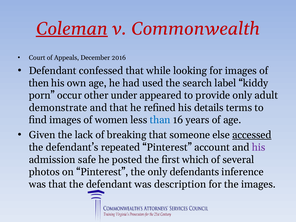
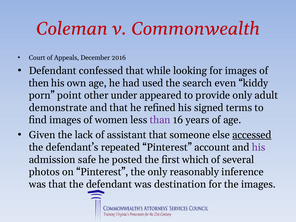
Coleman underline: present -> none
label: label -> even
occur: occur -> point
details: details -> signed
than colour: blue -> purple
breaking: breaking -> assistant
defendants: defendants -> reasonably
description: description -> destination
